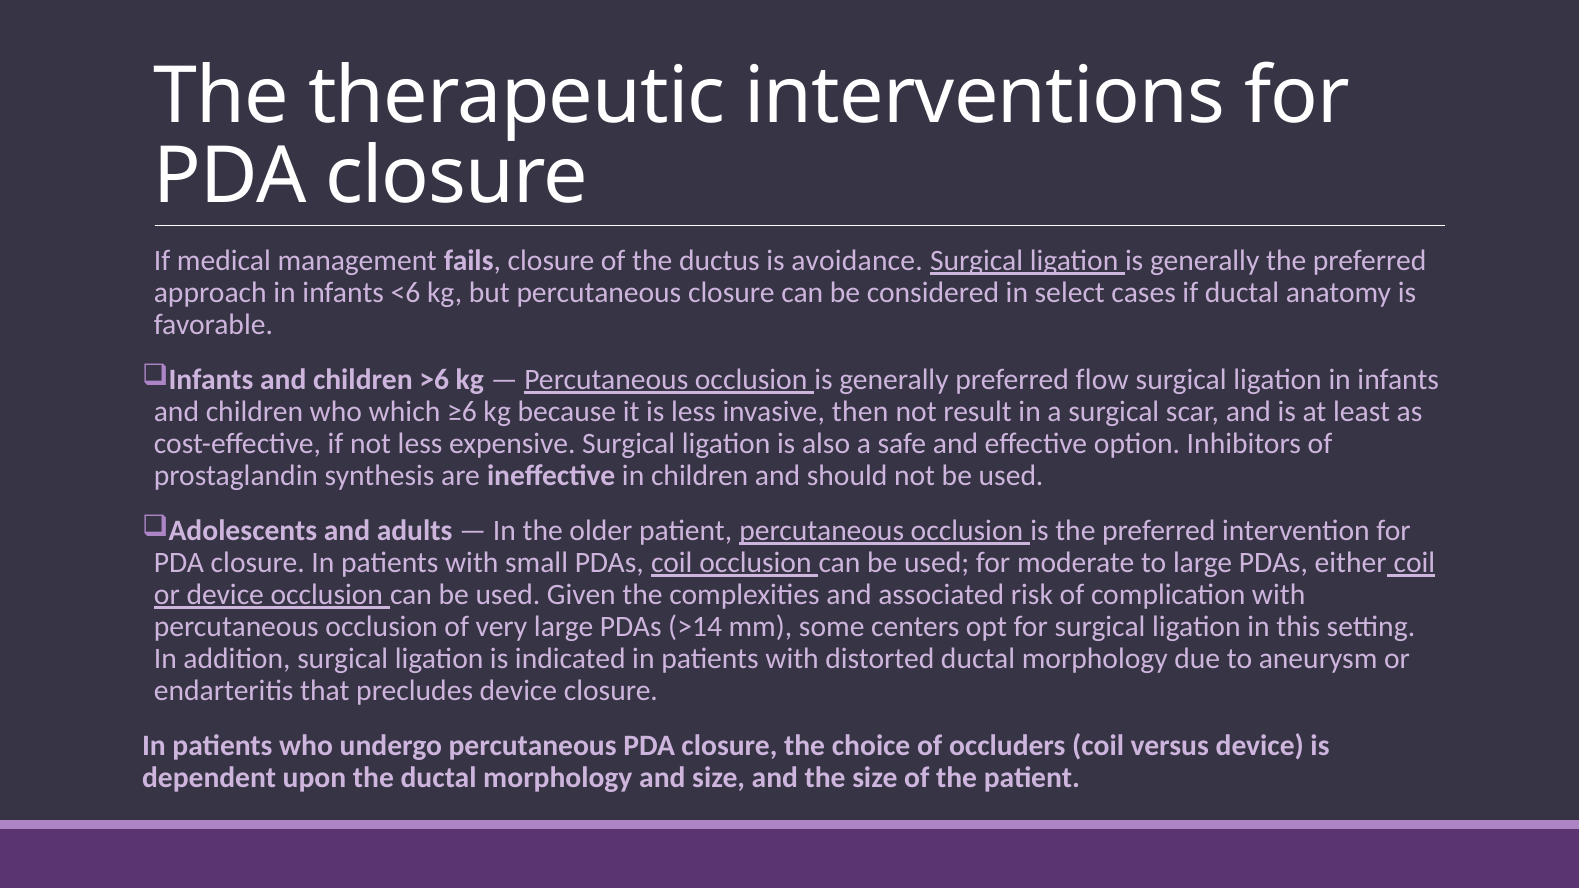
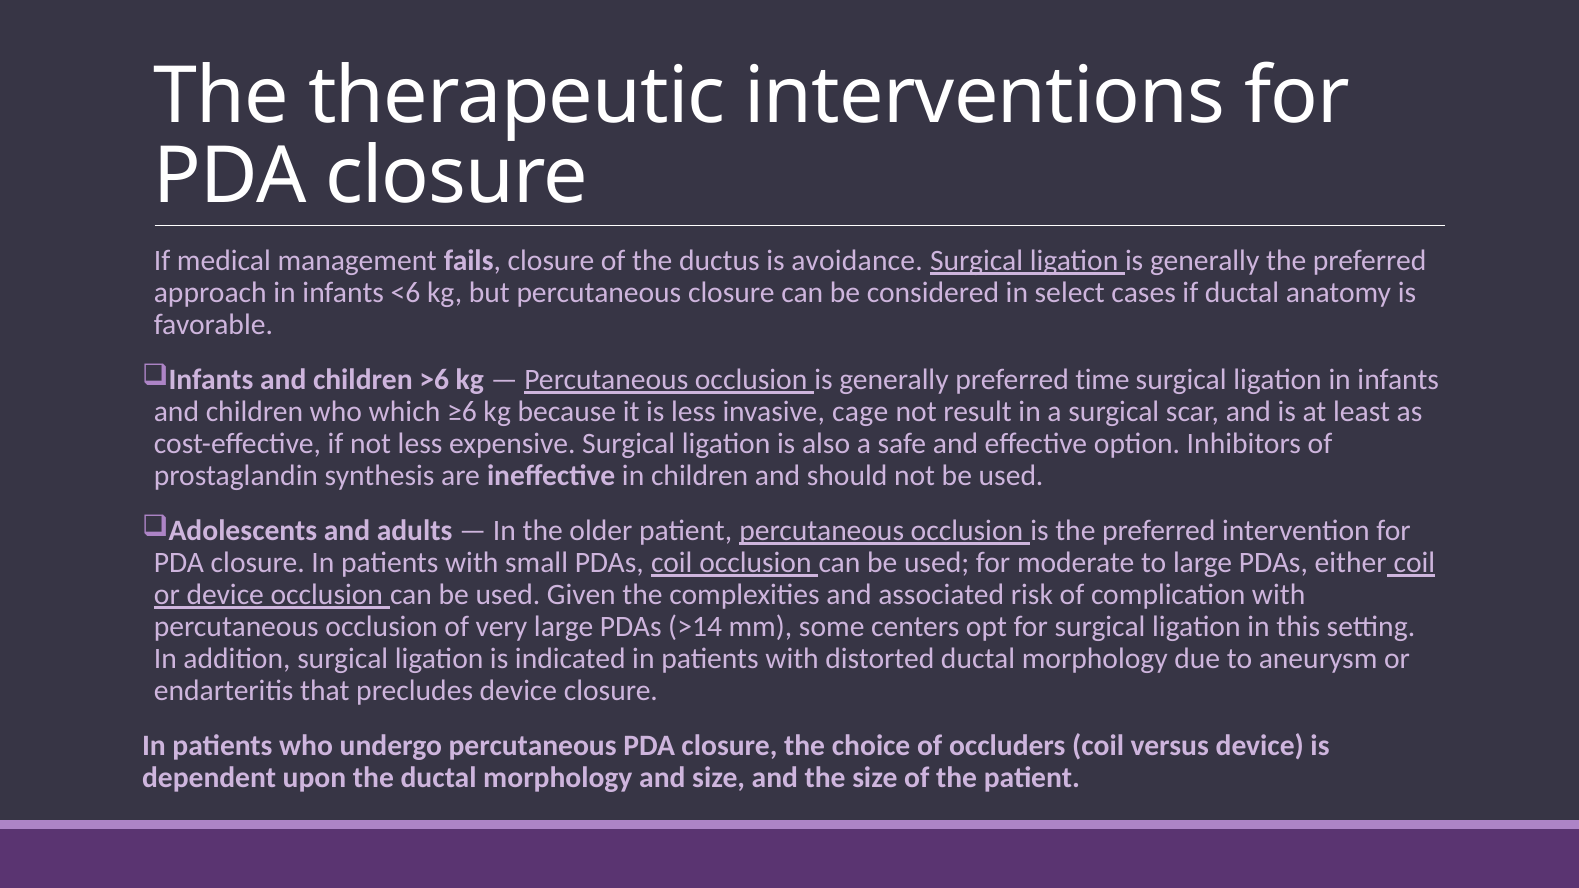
flow: flow -> time
then: then -> cage
